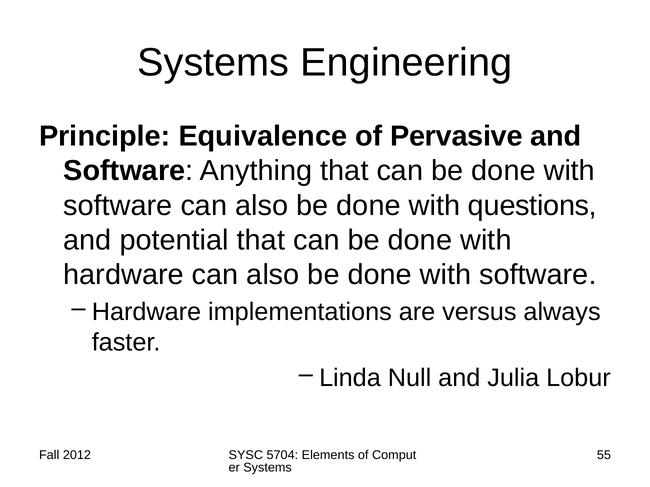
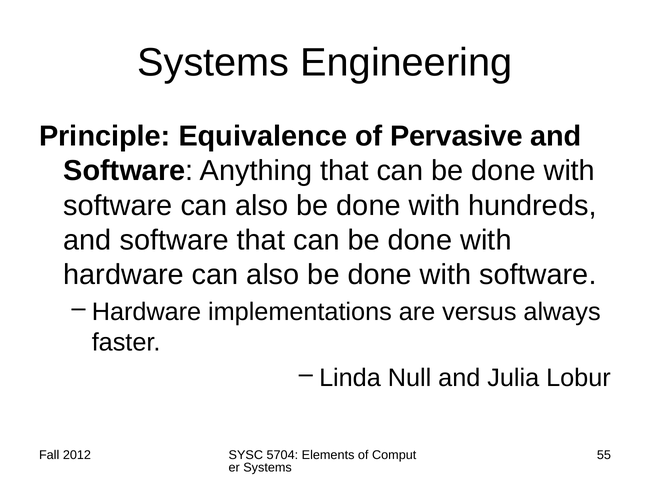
questions: questions -> hundreds
potential at (174, 240): potential -> software
